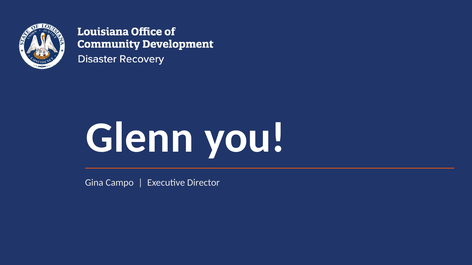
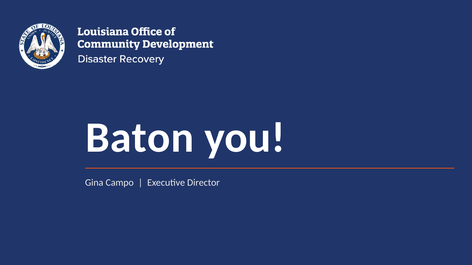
Glenn: Glenn -> Baton
